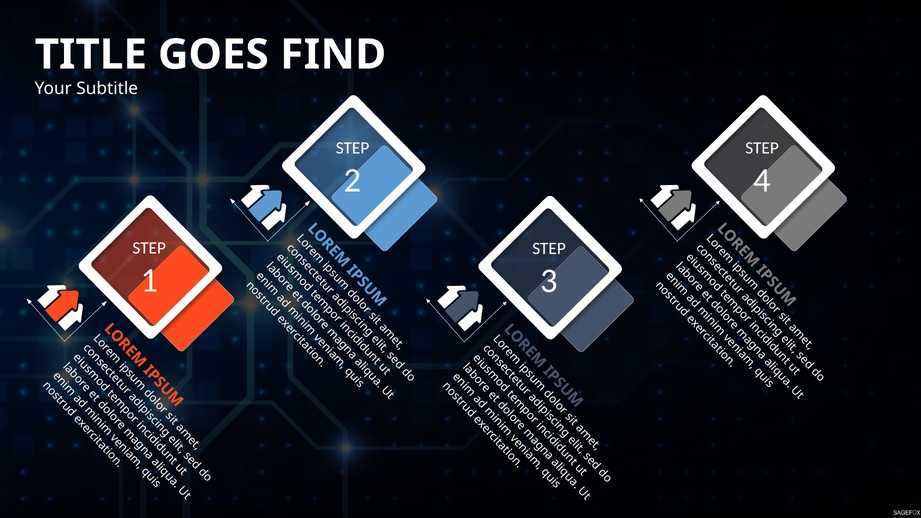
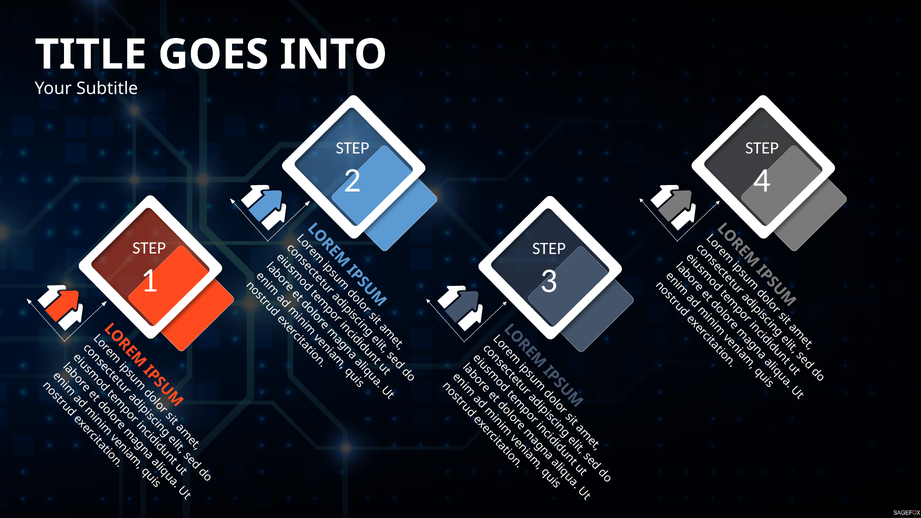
FIND: FIND -> INTO
